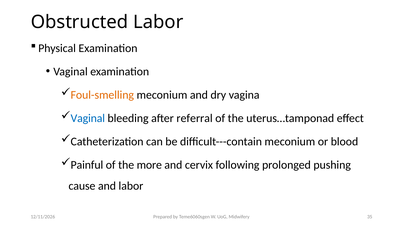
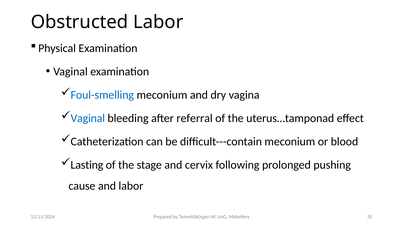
Foul-smelling colour: orange -> blue
Painful: Painful -> Lasting
more: more -> stage
